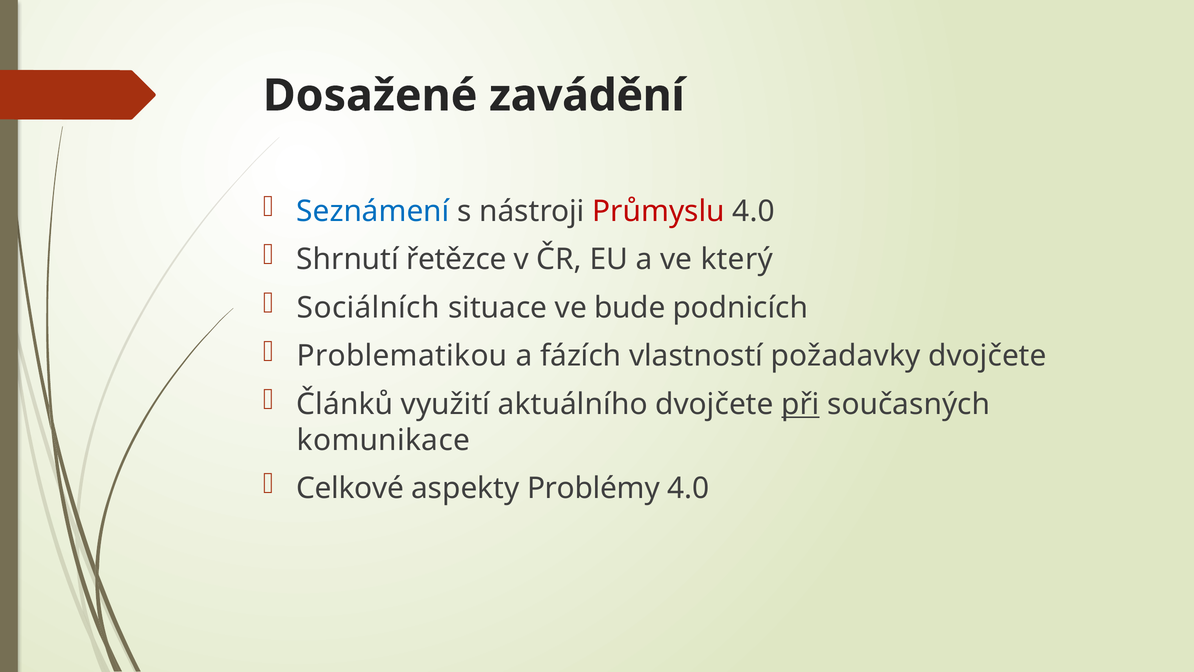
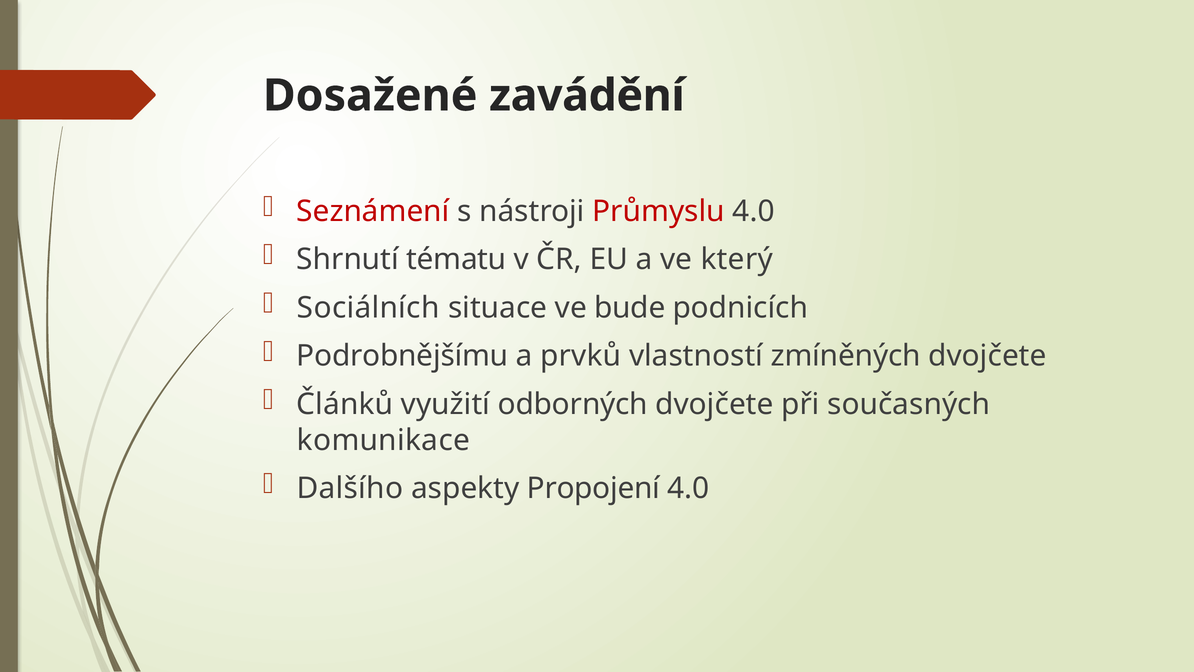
Seznámení colour: blue -> red
řetězce: řetězce -> tématu
Problematikou: Problematikou -> Podrobnějšímu
fázích: fázích -> prvků
požadavky: požadavky -> zmíněných
aktuálního: aktuálního -> odborných
při underline: present -> none
Celkové: Celkové -> Dalšího
Problémy: Problémy -> Propojení
